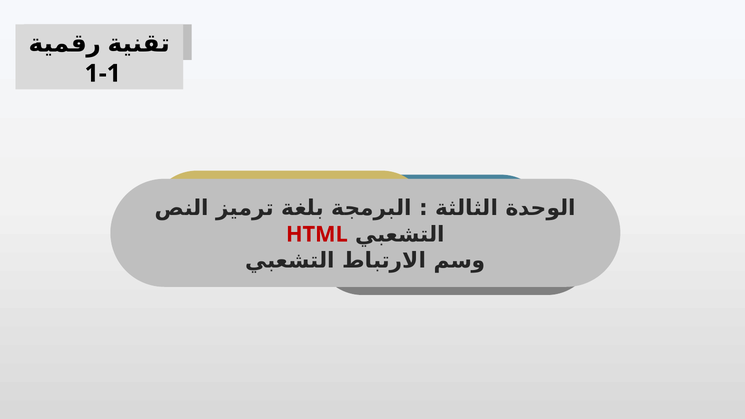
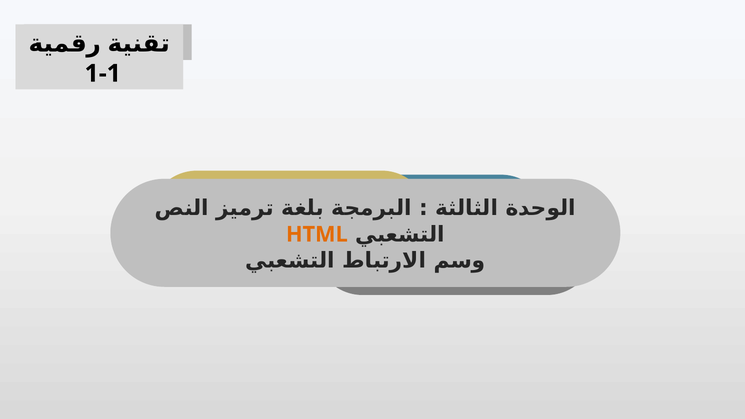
HTML colour: red -> orange
